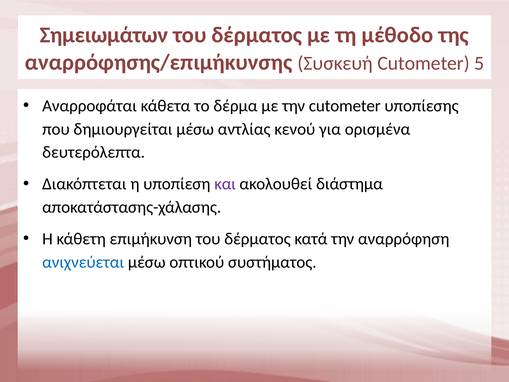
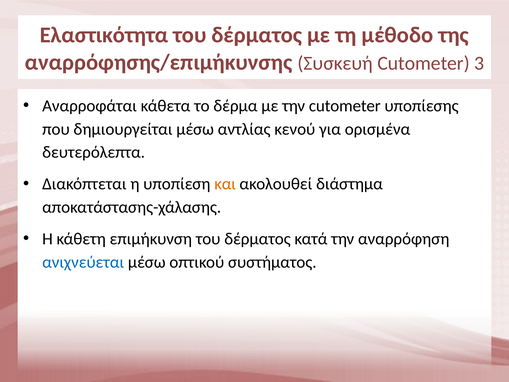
Σημειωμάτων: Σημειωμάτων -> Ελαστικότητα
5: 5 -> 3
και colour: purple -> orange
